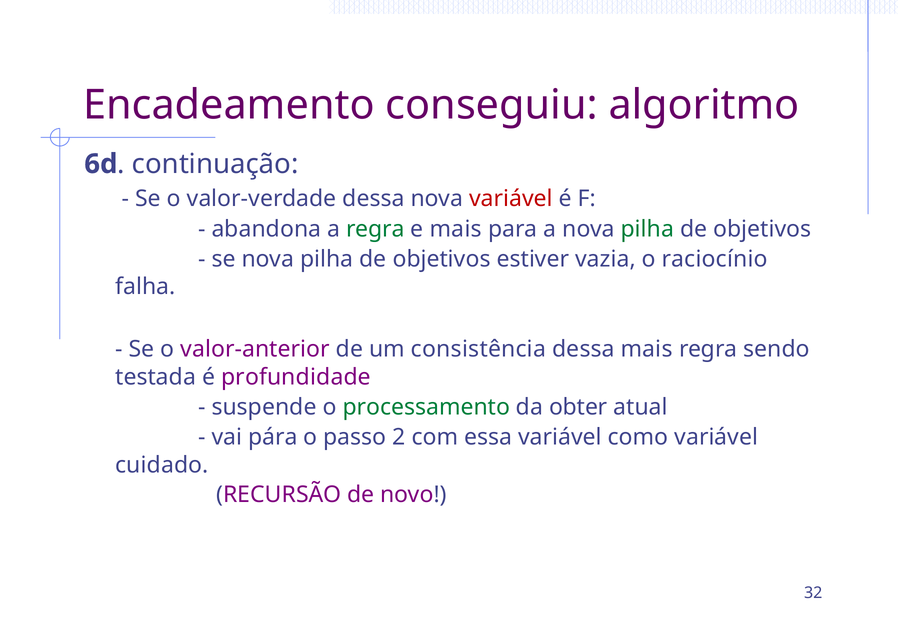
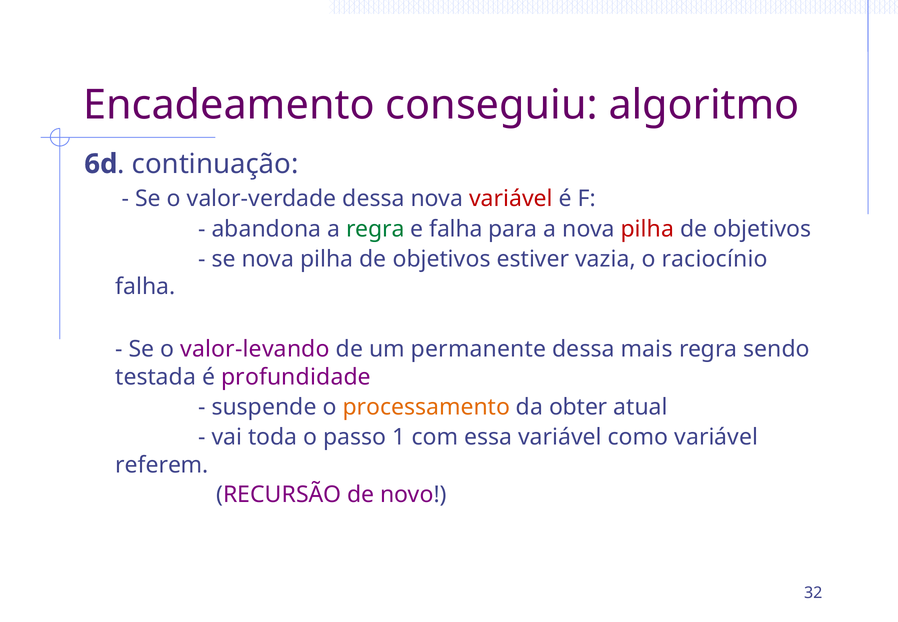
e mais: mais -> falha
pilha at (647, 229) colour: green -> red
valor-anterior: valor-anterior -> valor-levando
consistência: consistência -> permanente
processamento colour: green -> orange
pára: pára -> toda
2: 2 -> 1
cuidado: cuidado -> referem
